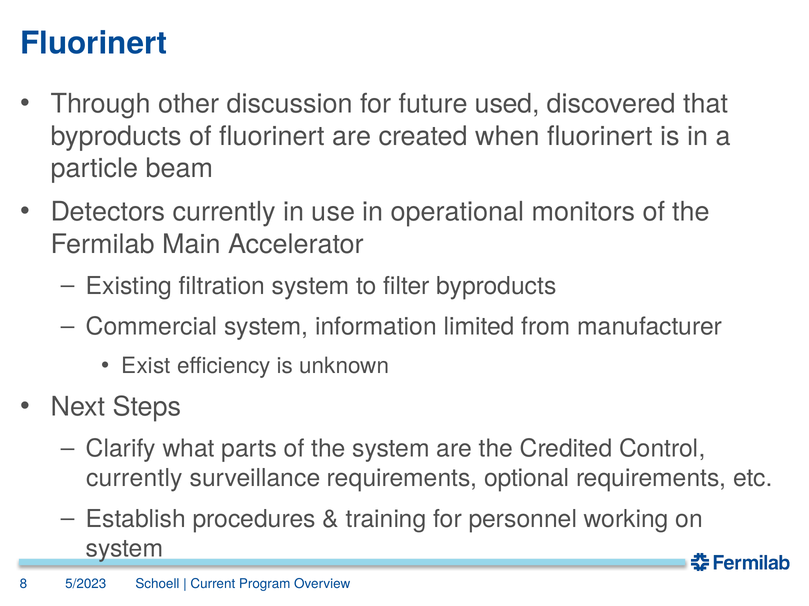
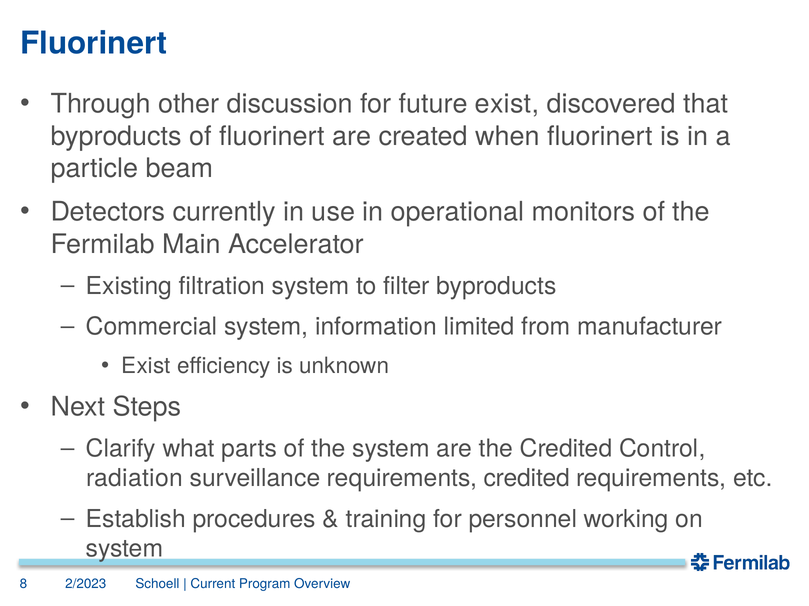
future used: used -> exist
currently at (134, 479): currently -> radiation
requirements optional: optional -> credited
5/2023: 5/2023 -> 2/2023
